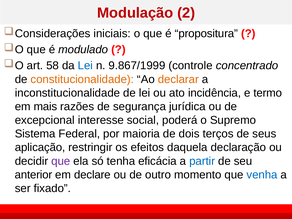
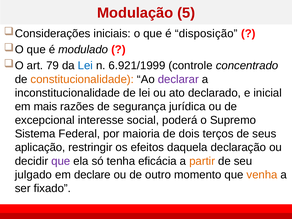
2: 2 -> 5
propositura: propositura -> disposição
58: 58 -> 79
9.867/1999: 9.867/1999 -> 6.921/1999
declarar colour: orange -> purple
incidência: incidência -> declarado
termo: termo -> inicial
partir colour: blue -> orange
anterior: anterior -> julgado
venha colour: blue -> orange
